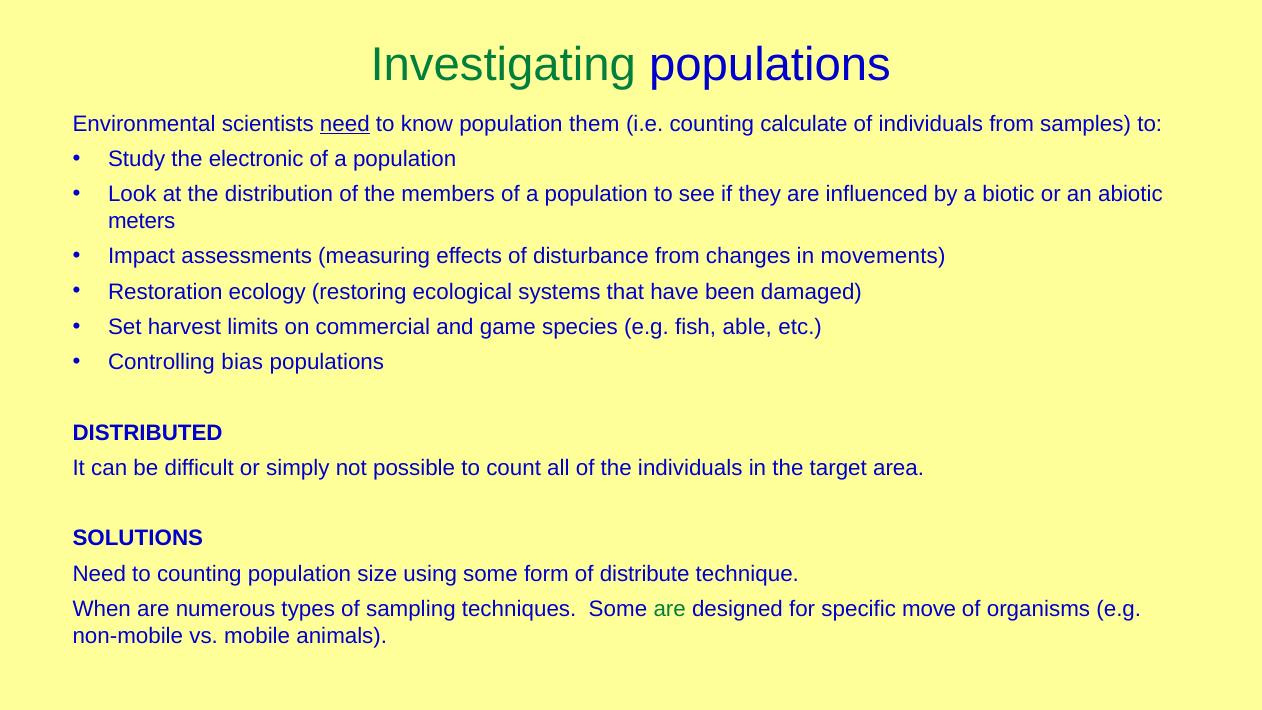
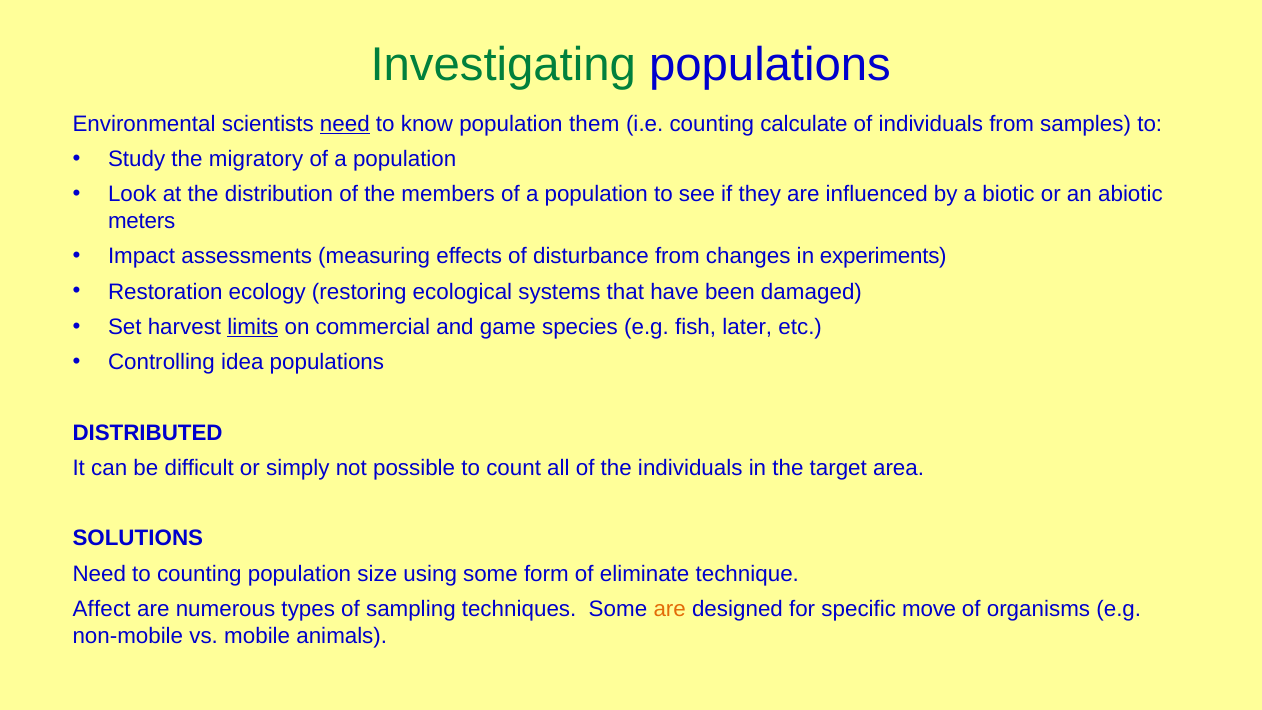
electronic: electronic -> migratory
movements: movements -> experiments
limits underline: none -> present
able: able -> later
bias: bias -> idea
distribute: distribute -> eliminate
When: When -> Affect
are at (670, 609) colour: green -> orange
